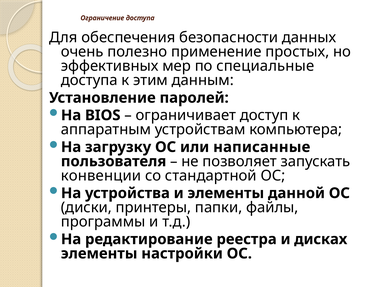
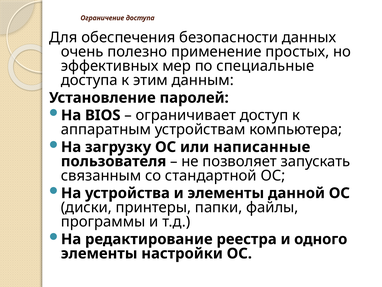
конвенции: конвенции -> связанным
дисках: дисках -> одного
